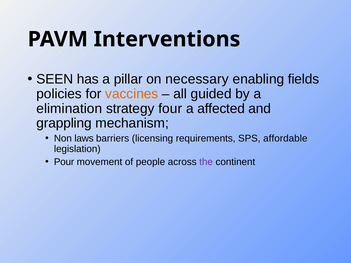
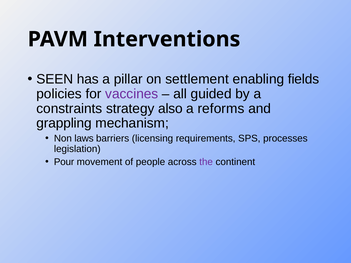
necessary: necessary -> settlement
vaccines colour: orange -> purple
elimination: elimination -> constraints
four: four -> also
affected: affected -> reforms
affordable: affordable -> processes
